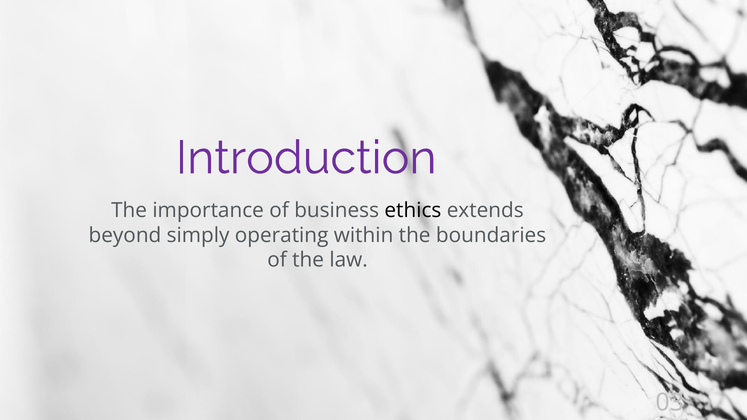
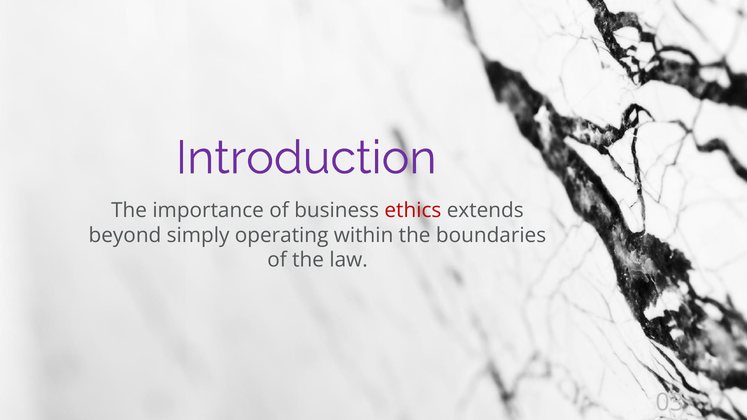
ethics colour: black -> red
